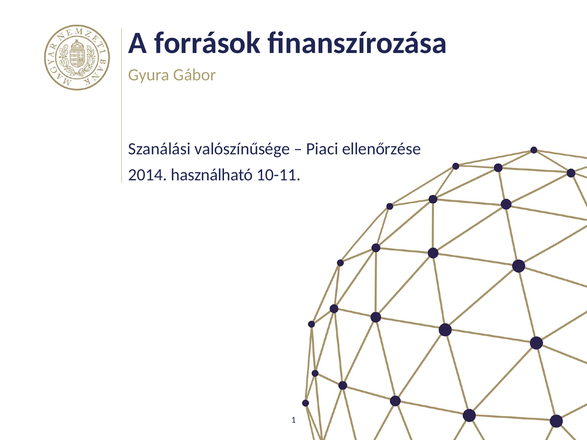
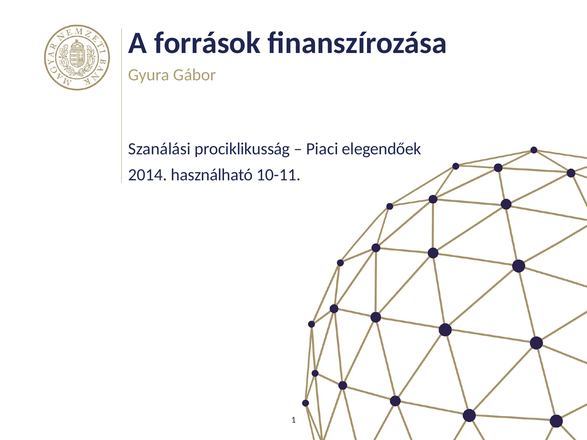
valószínűsége: valószínűsége -> prociklikusság
ellenőrzése: ellenőrzése -> elegendőek
